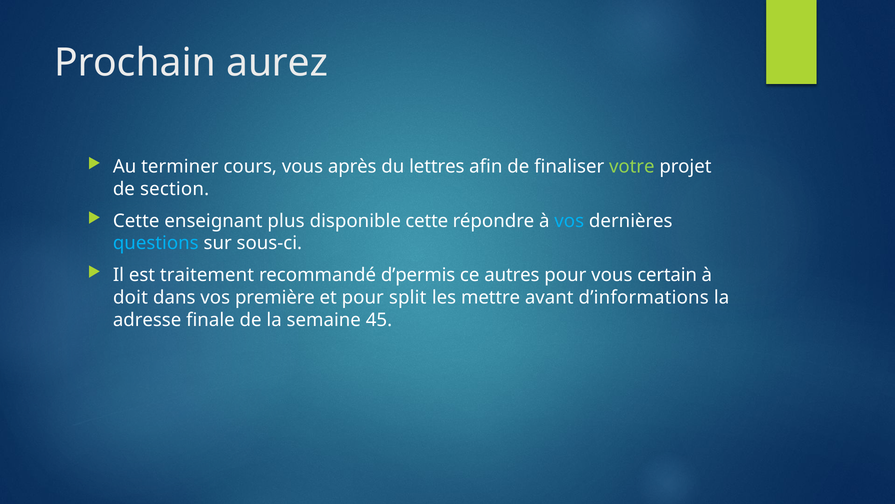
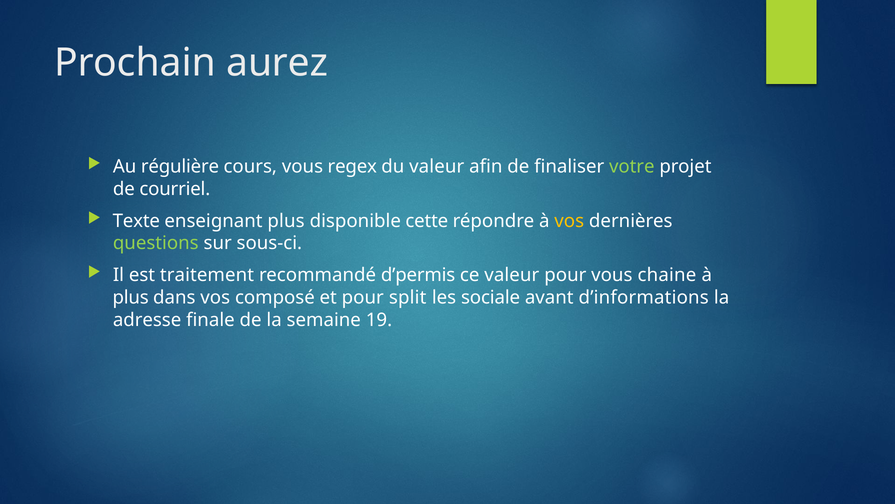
terminer: terminer -> régulière
après: après -> regex
du lettres: lettres -> valeur
section: section -> courriel
Cette at (136, 221): Cette -> Texte
vos at (569, 221) colour: light blue -> yellow
questions colour: light blue -> light green
ce autres: autres -> valeur
certain: certain -> chaine
doit at (130, 297): doit -> plus
première: première -> composé
mettre: mettre -> sociale
45: 45 -> 19
